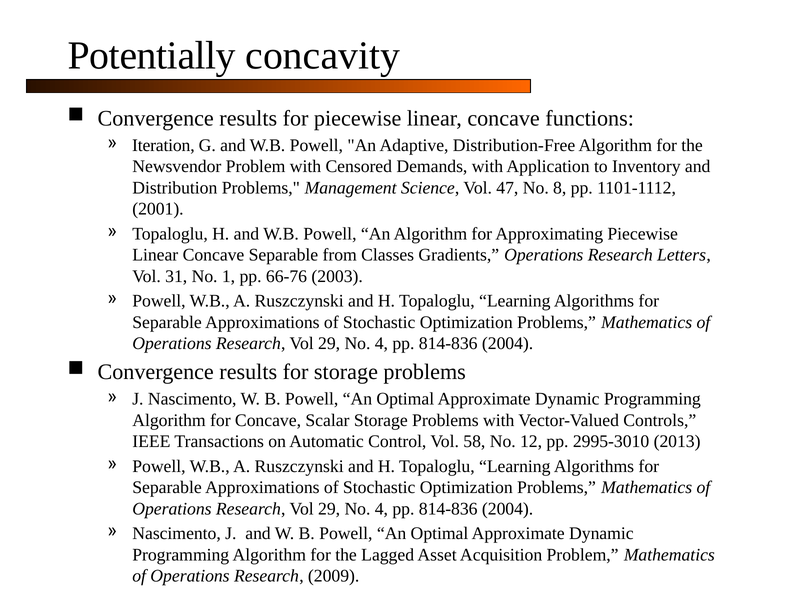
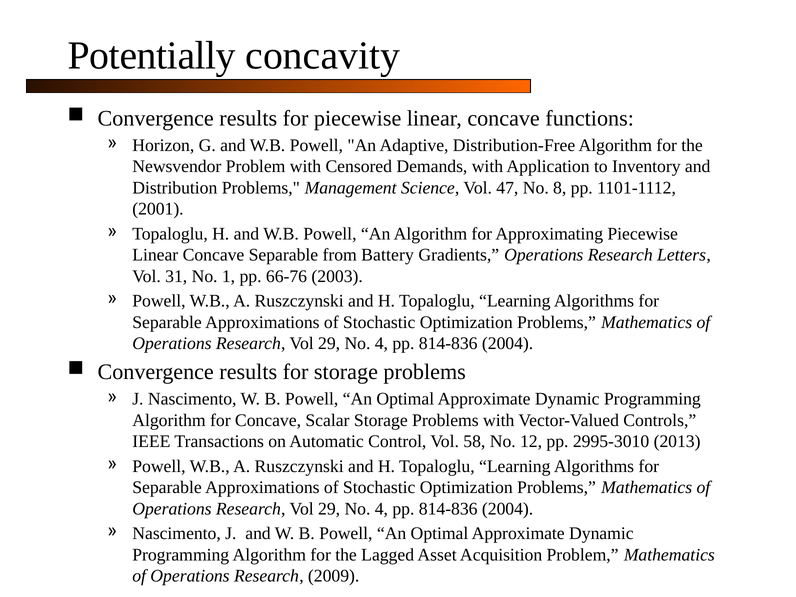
Iteration: Iteration -> Horizon
Classes: Classes -> Battery
